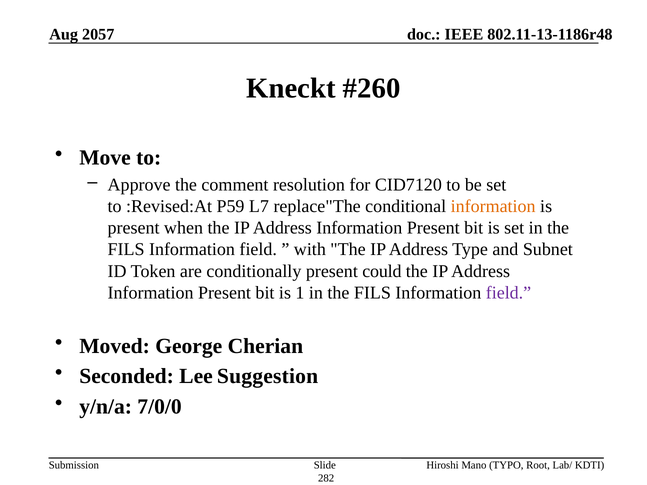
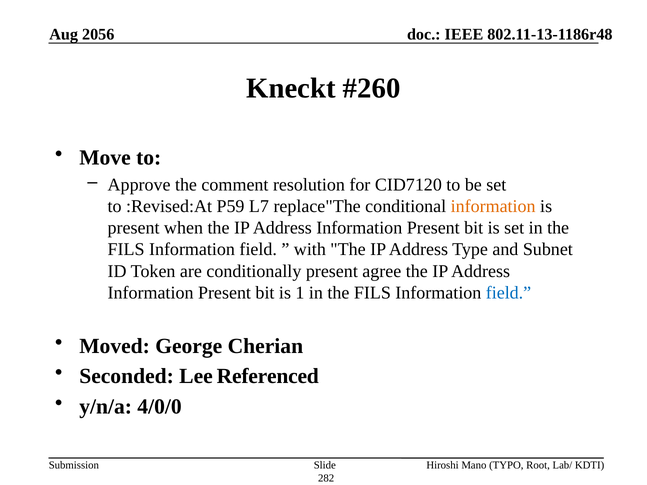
2057: 2057 -> 2056
could: could -> agree
field at (509, 293) colour: purple -> blue
Suggestion: Suggestion -> Referenced
7/0/0: 7/0/0 -> 4/0/0
